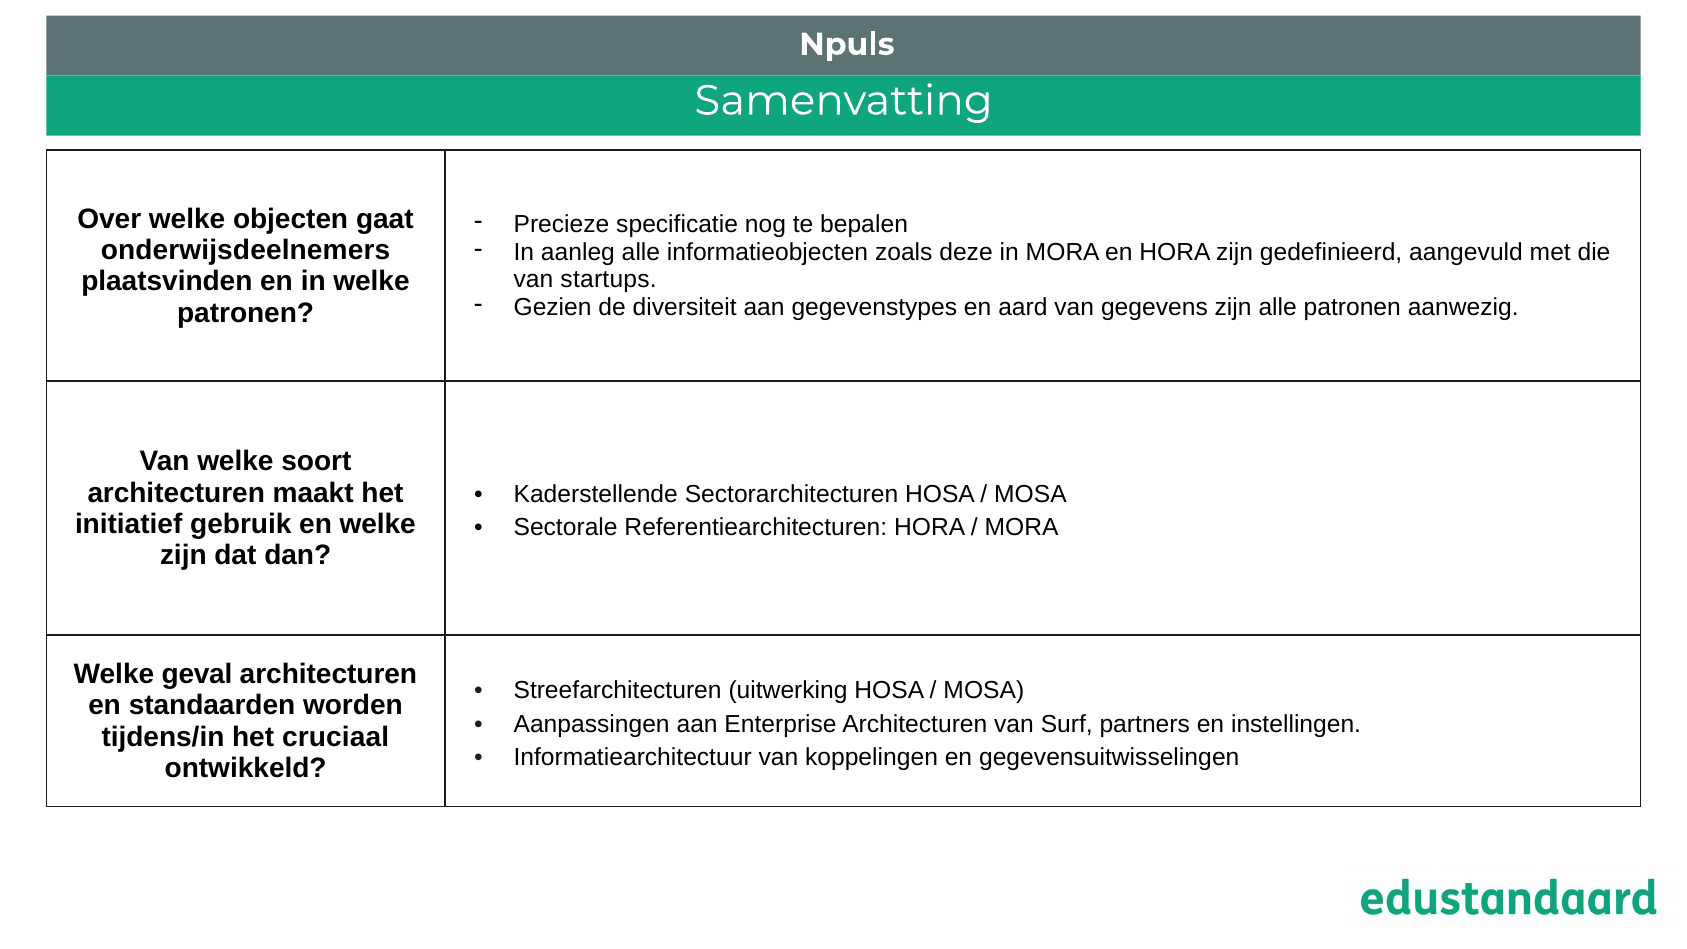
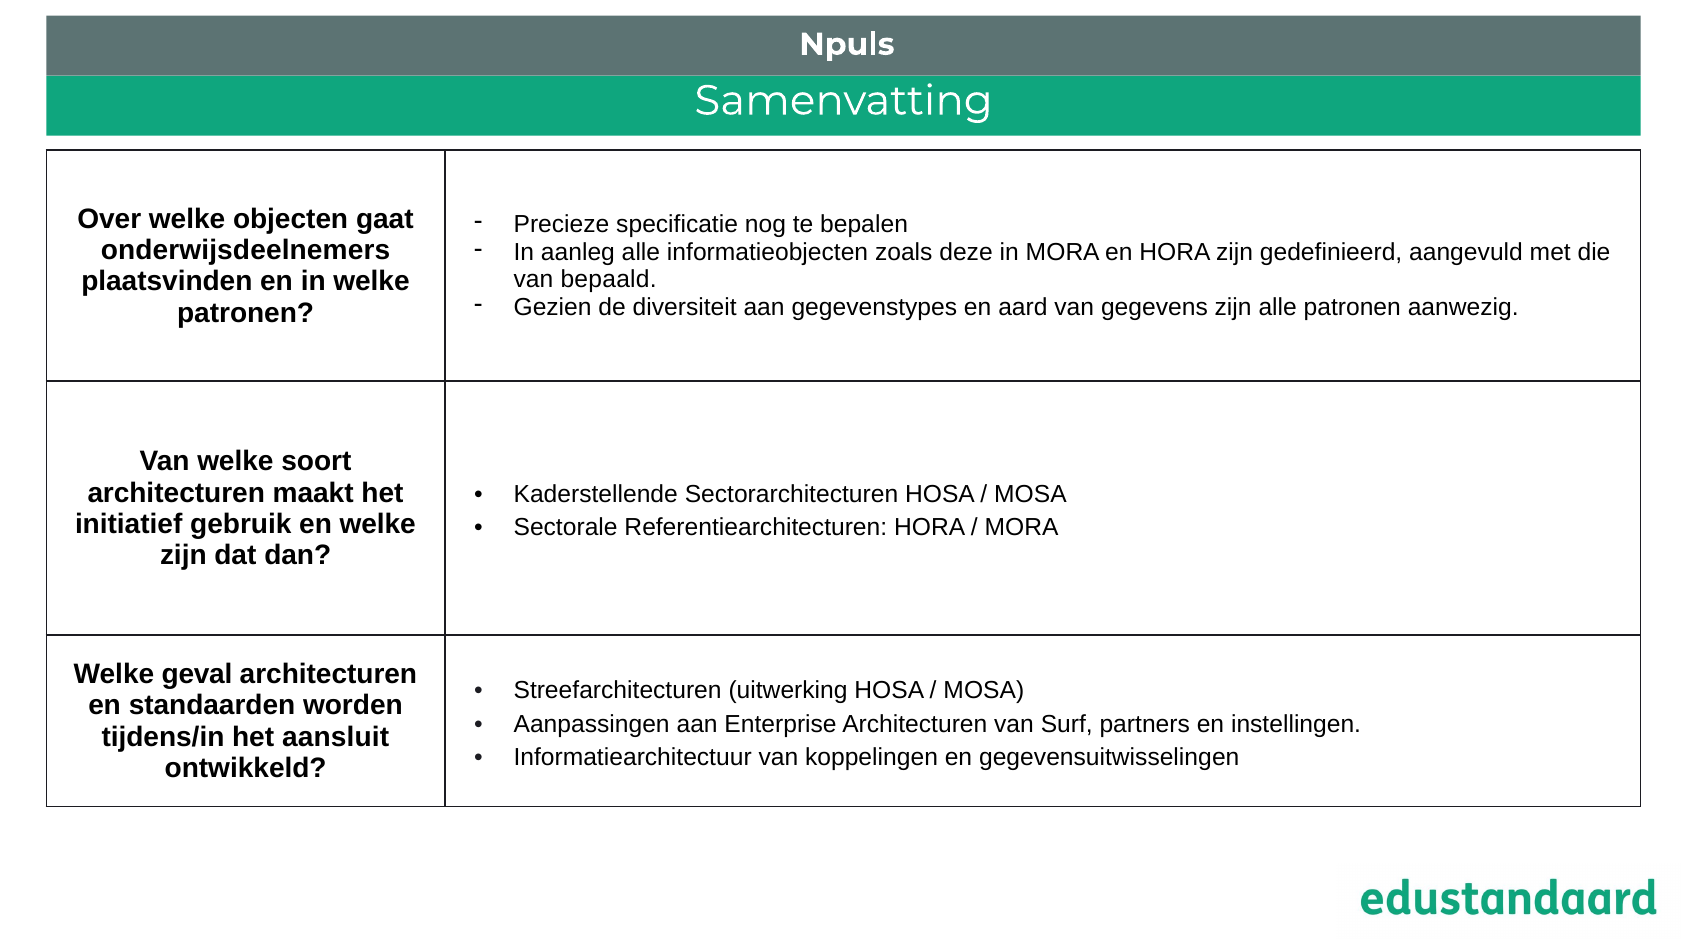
startups: startups -> bepaald
cruciaal: cruciaal -> aansluit
